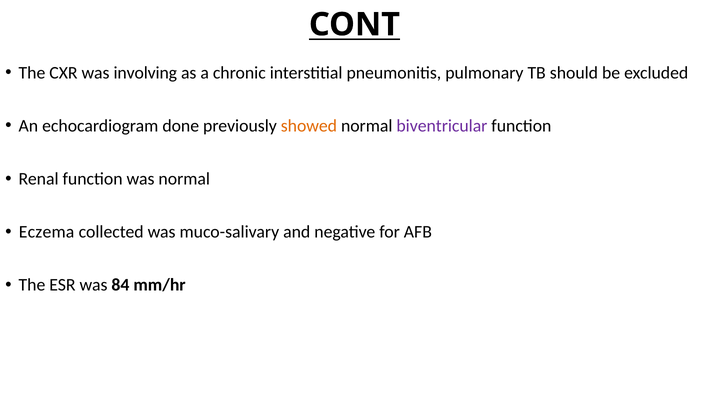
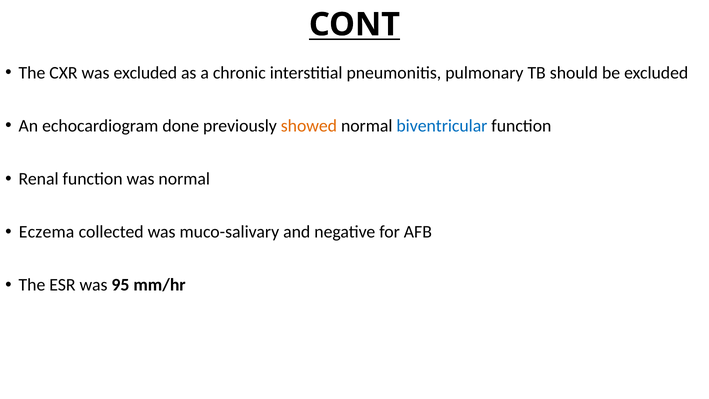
was involving: involving -> excluded
biventricular colour: purple -> blue
84: 84 -> 95
